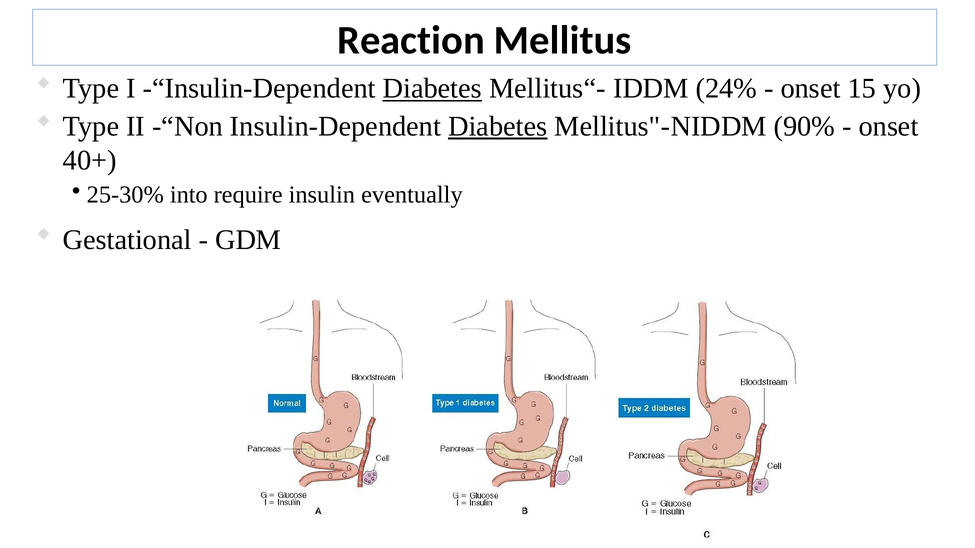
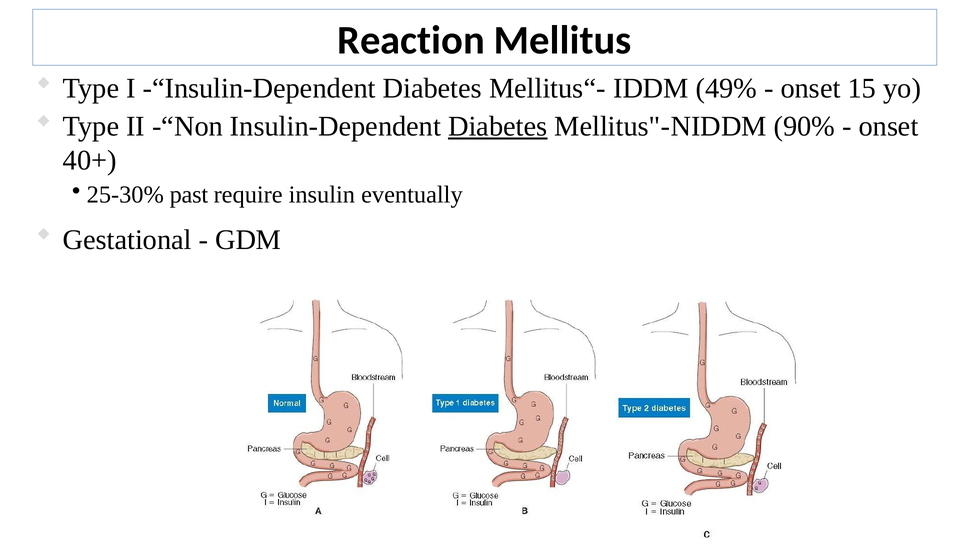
Diabetes at (432, 89) underline: present -> none
24%: 24% -> 49%
into: into -> past
